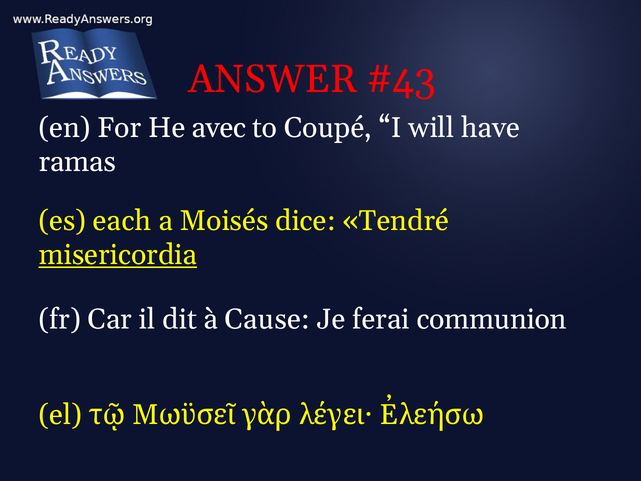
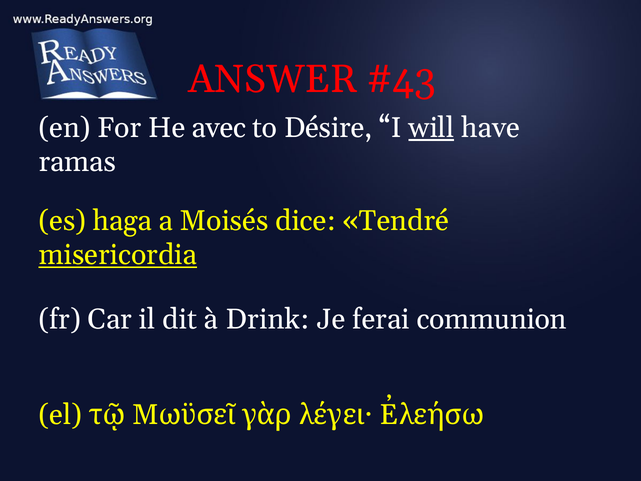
Coupé: Coupé -> Désire
will underline: none -> present
each: each -> haga
Cause: Cause -> Drink
